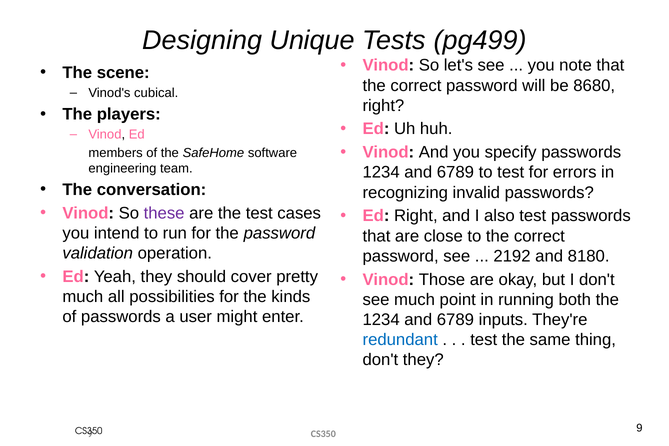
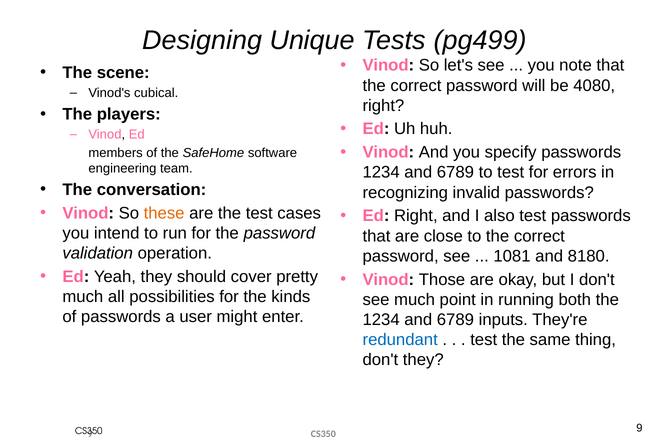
8680: 8680 -> 4080
these colour: purple -> orange
2192: 2192 -> 1081
